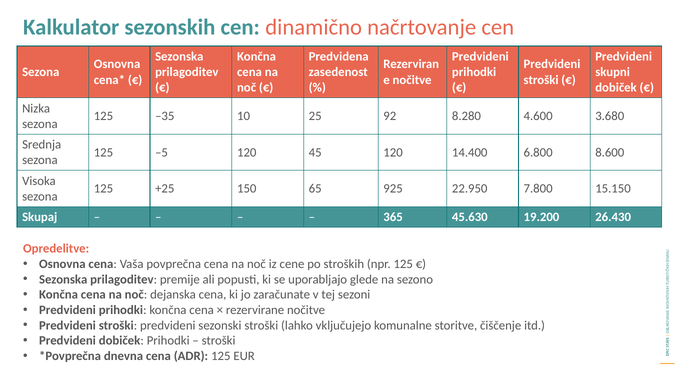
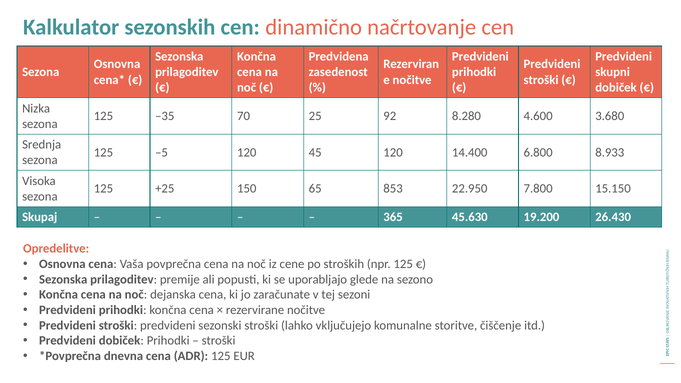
10: 10 -> 70
8.600: 8.600 -> 8.933
925: 925 -> 853
